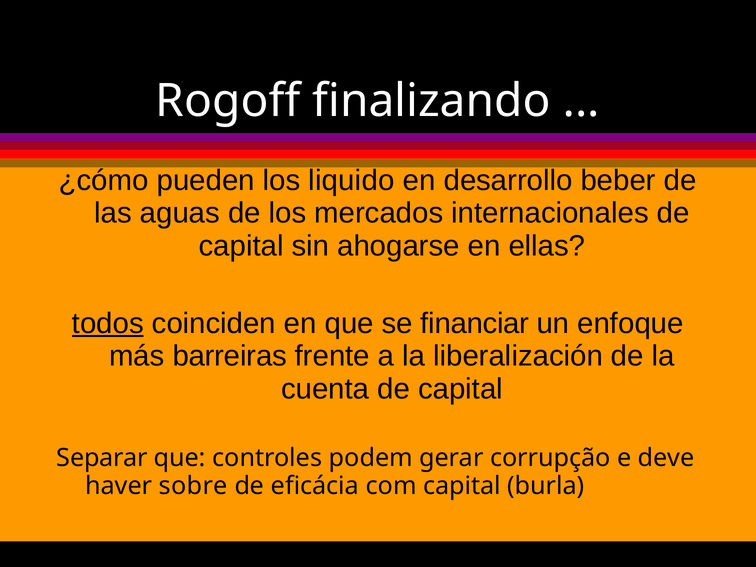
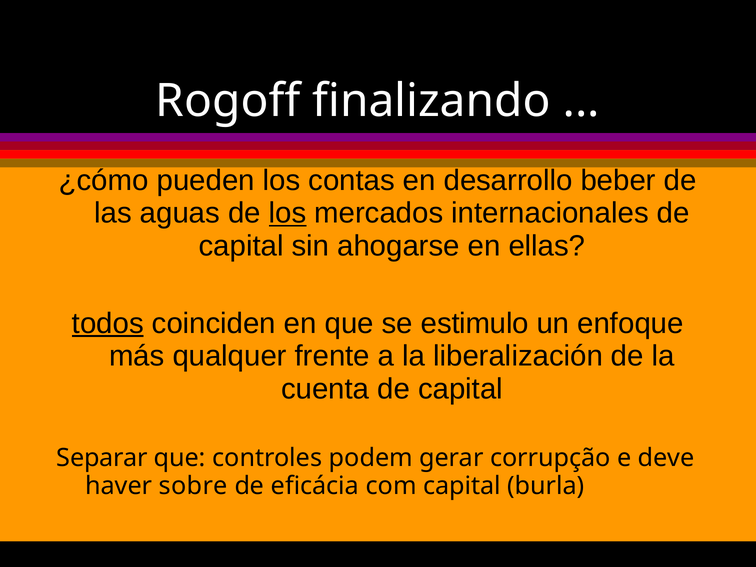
liquido: liquido -> contas
los at (288, 213) underline: none -> present
financiar: financiar -> estimulo
barreiras: barreiras -> qualquer
